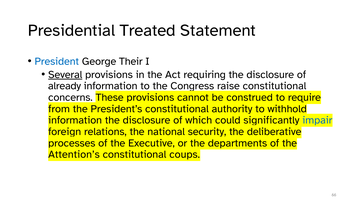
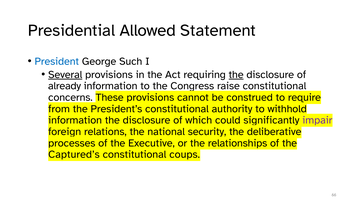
Treated: Treated -> Allowed
Their: Their -> Such
the at (236, 75) underline: none -> present
impair colour: blue -> purple
departments: departments -> relationships
Attention’s: Attention’s -> Captured’s
